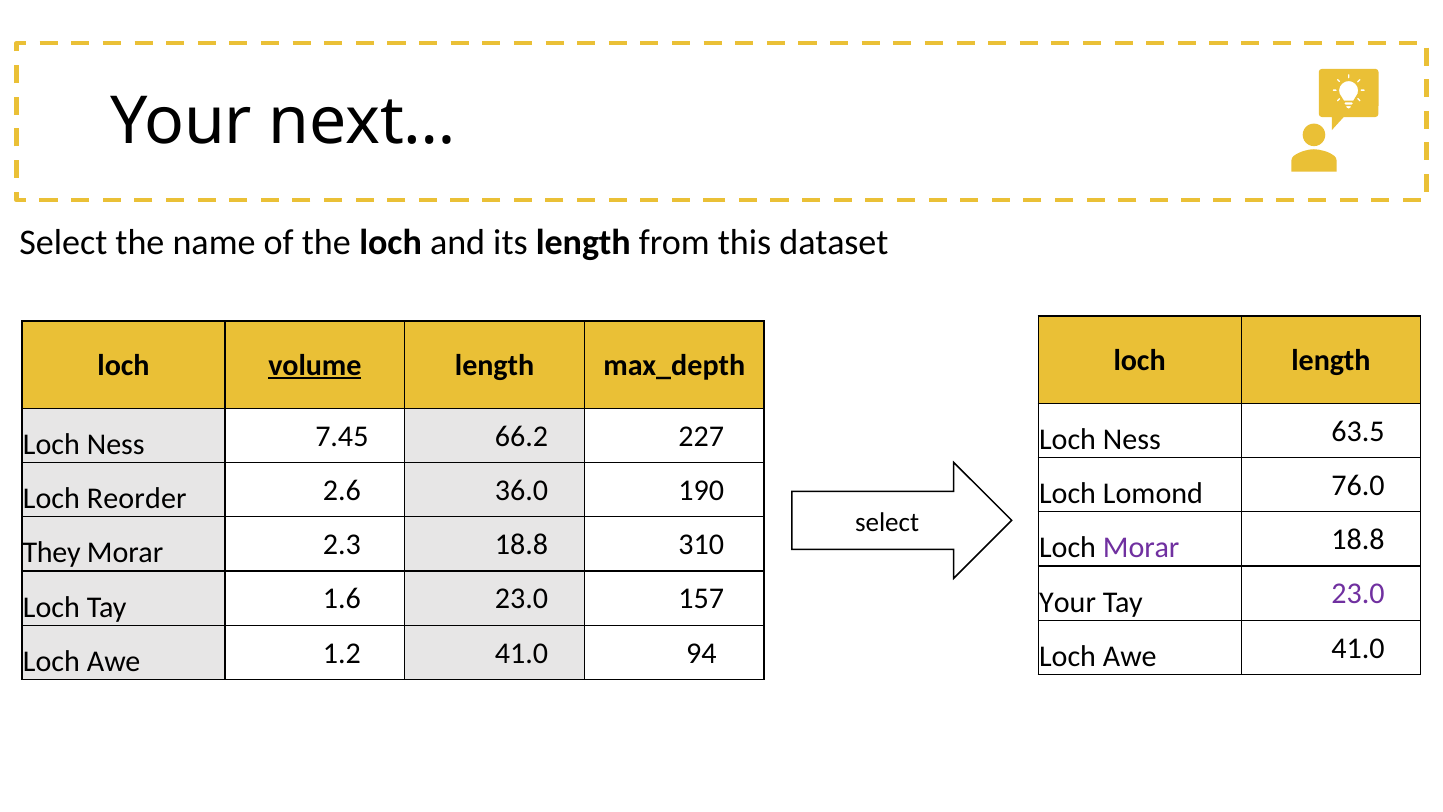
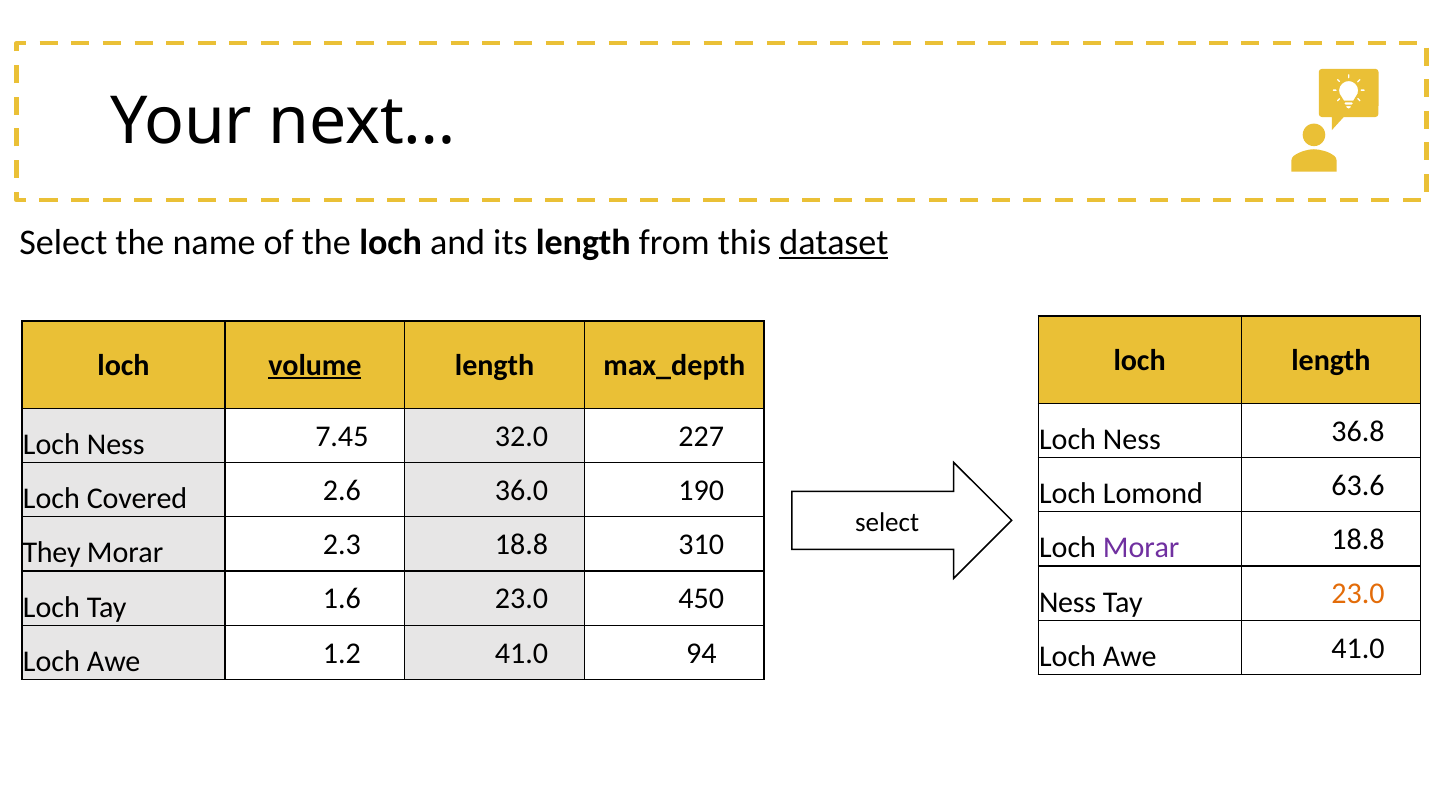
dataset underline: none -> present
63.5: 63.5 -> 36.8
66.2: 66.2 -> 32.0
76.0: 76.0 -> 63.6
Reorder: Reorder -> Covered
Your at (1068, 602): Your -> Ness
23.0 at (1358, 594) colour: purple -> orange
157: 157 -> 450
